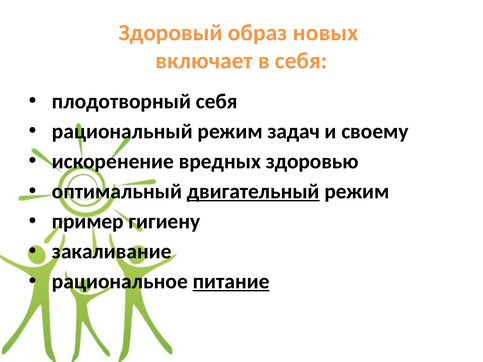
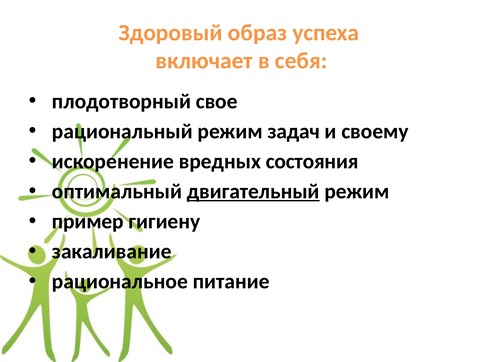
новых: новых -> успеха
плодотворный себя: себя -> свое
здоровью: здоровью -> состояния
питание underline: present -> none
